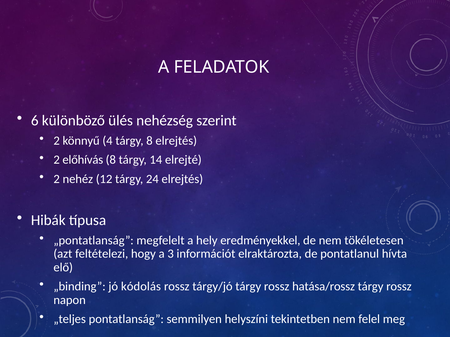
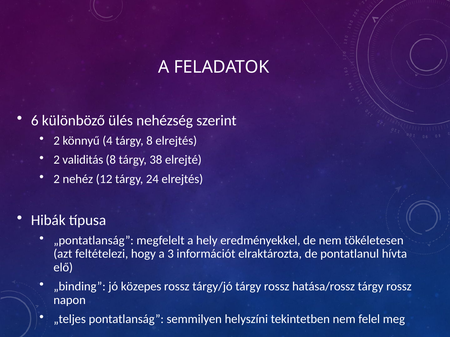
előhívás: előhívás -> validitás
14: 14 -> 38
kódolás: kódolás -> közepes
